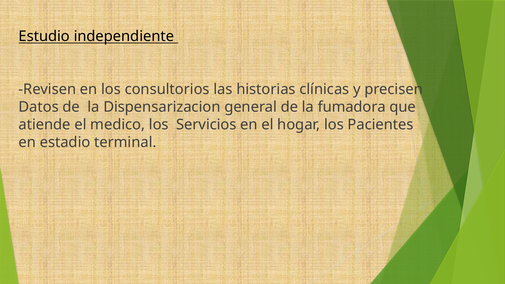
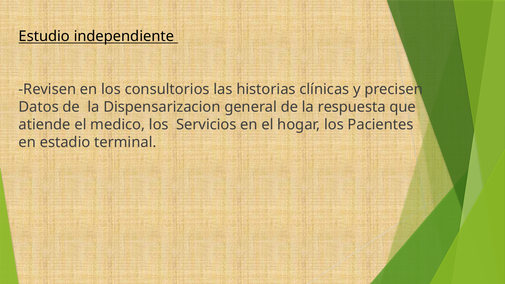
fumadora: fumadora -> respuesta
